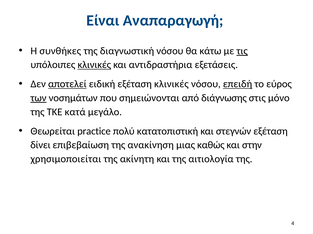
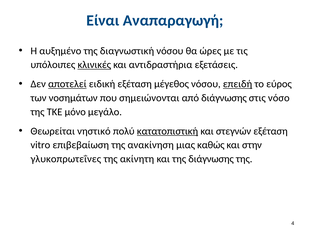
συνθήκες: συνθήκες -> αυξημένο
κάτω: κάτω -> ώρες
τις underline: present -> none
εξέταση κλινικές: κλινικές -> μέγεθος
των underline: present -> none
μόνο: μόνο -> νόσο
κατά: κατά -> μόνο
practice: practice -> νηστικό
κατατοπιστική underline: none -> present
δίνει: δίνει -> vitro
χρησιμοποιείται: χρησιμοποιείται -> γλυκοπρωτεΐνες
της αιτιολογία: αιτιολογία -> διάγνωσης
